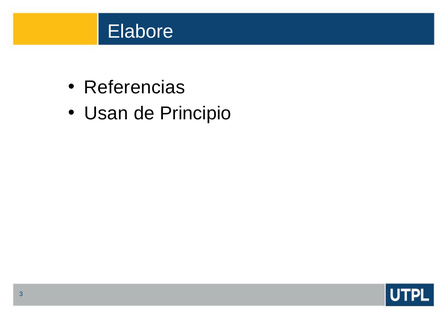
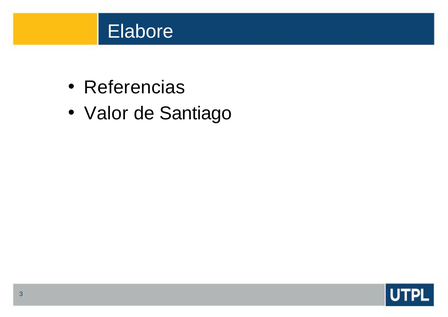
Usan: Usan -> Valor
Principio: Principio -> Santiago
